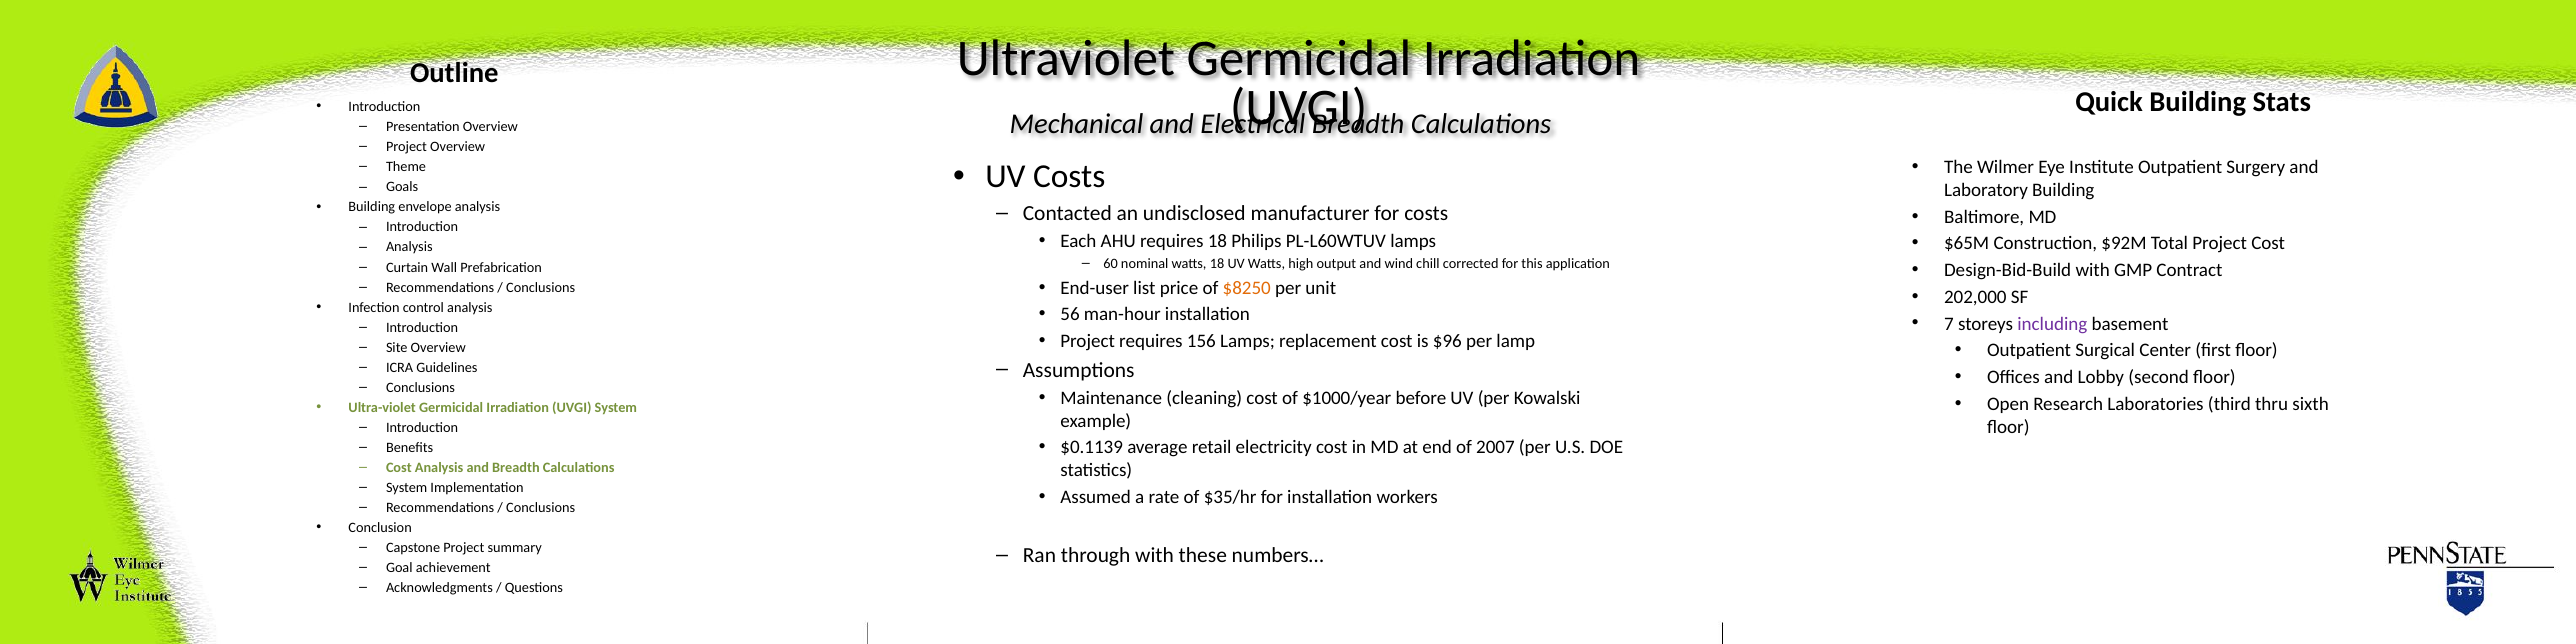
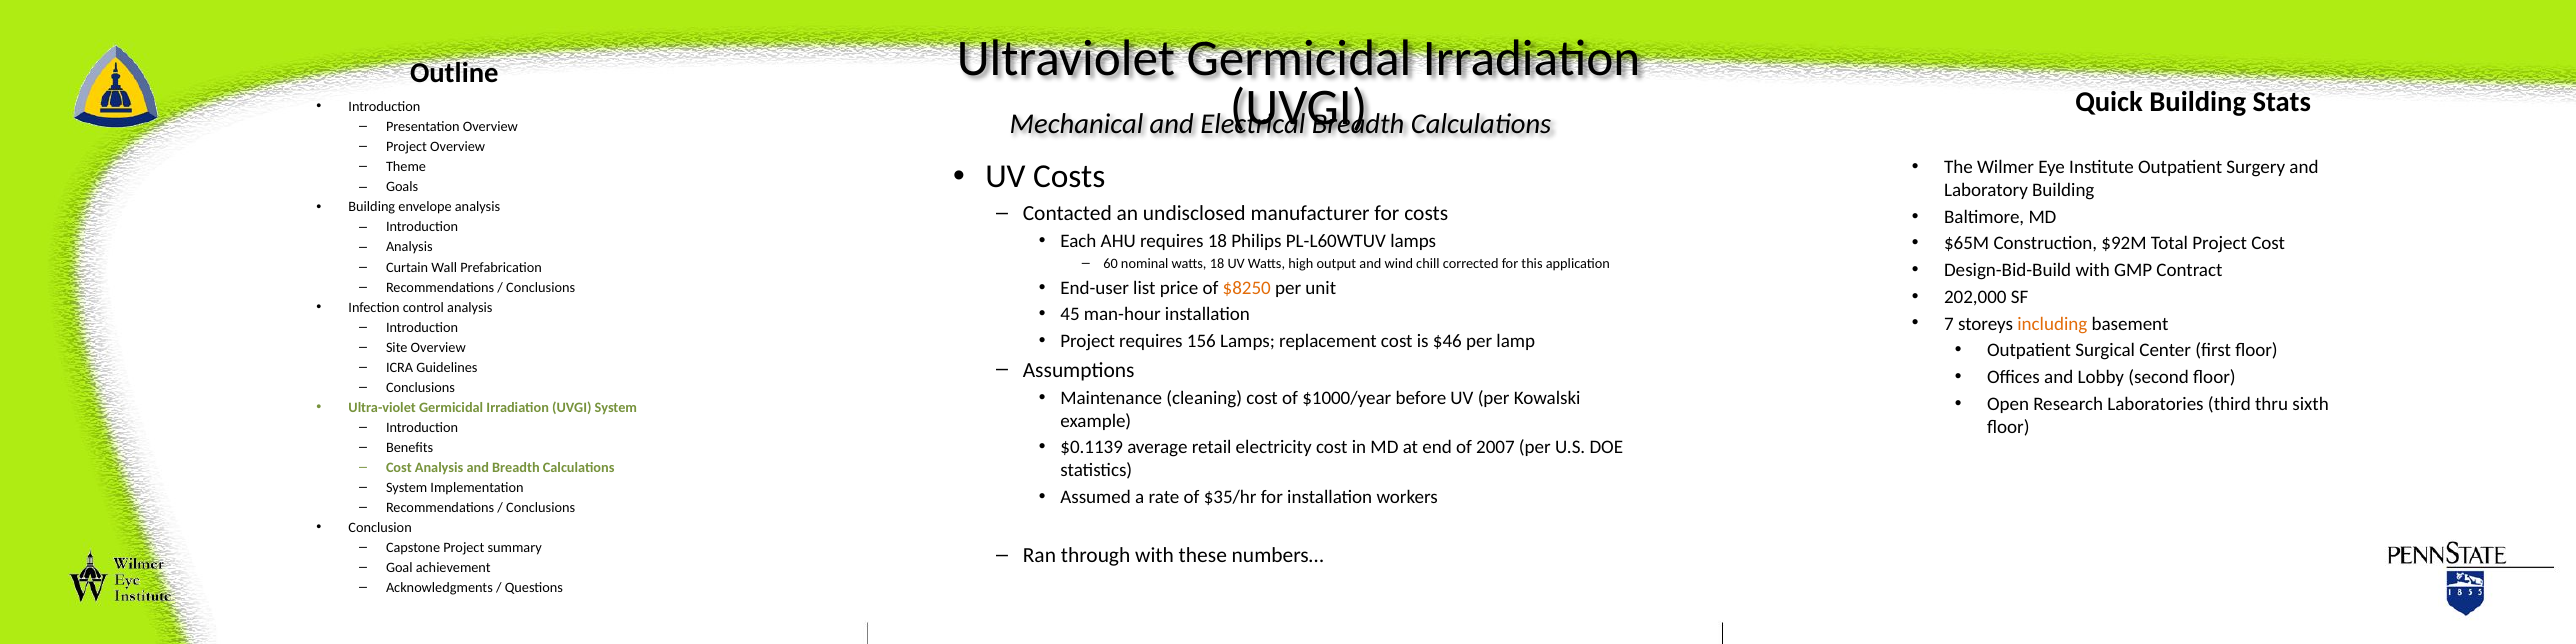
56: 56 -> 45
including colour: purple -> orange
$96: $96 -> $46
